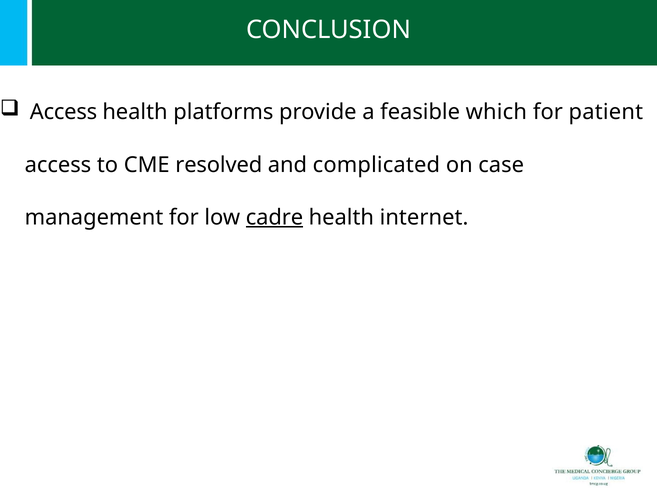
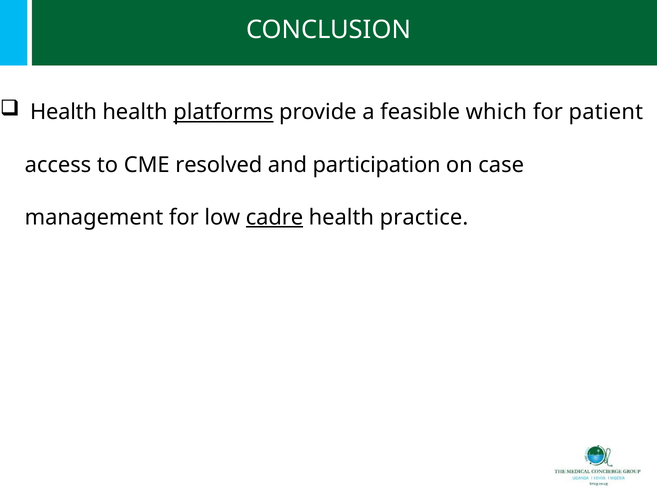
Access at (64, 112): Access -> Health
platforms underline: none -> present
complicated: complicated -> participation
internet: internet -> practice
